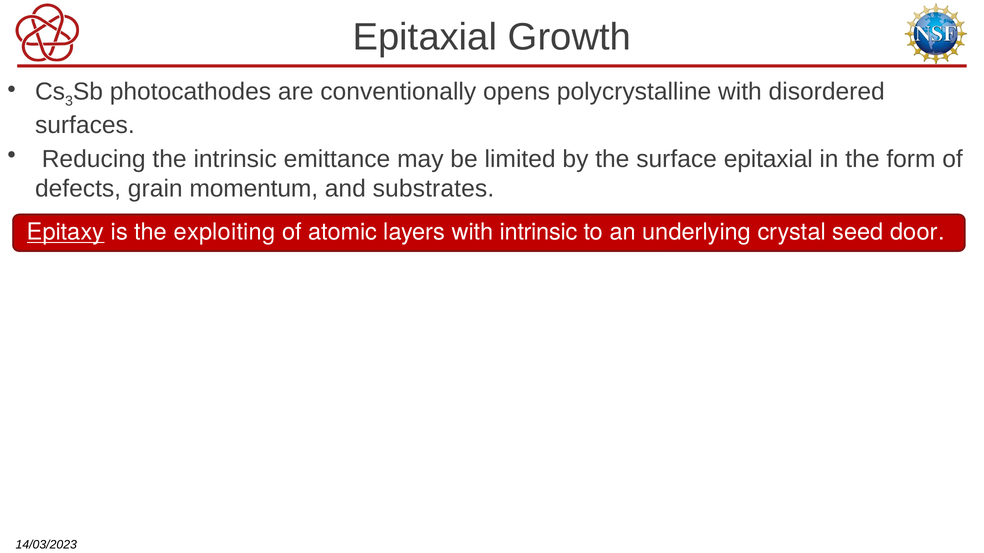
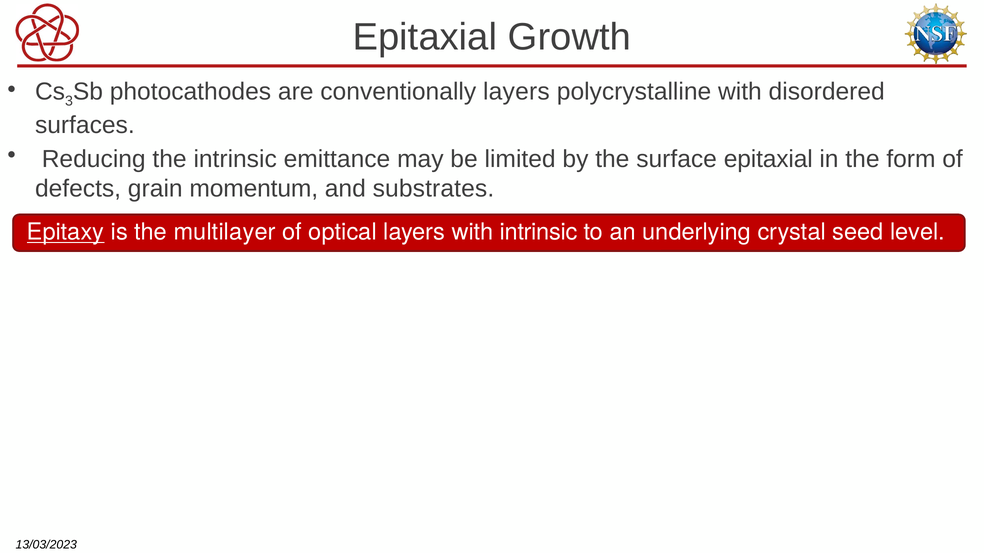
conventionally opens: opens -> layers
exploiting: exploiting -> multilayer
atomic: atomic -> optical
door: door -> level
14/03/2023: 14/03/2023 -> 13/03/2023
